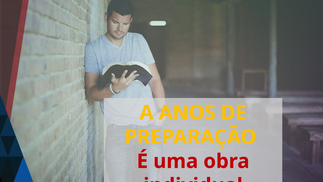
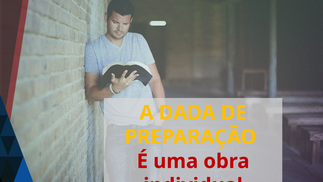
ANOS: ANOS -> DADA
